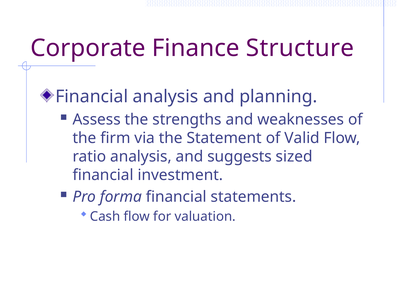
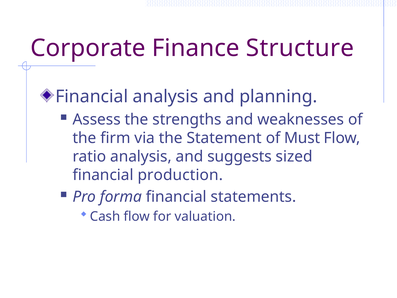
Valid: Valid -> Must
investment: investment -> production
